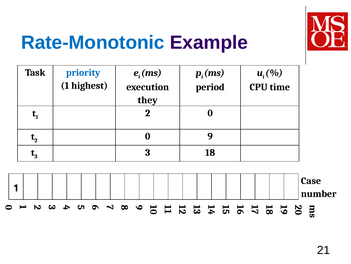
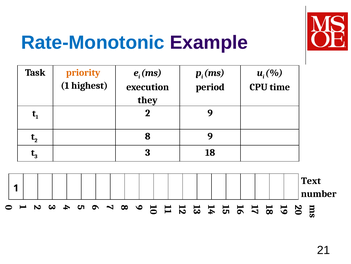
priority colour: blue -> orange
1 2 0: 0 -> 9
0 at (148, 136): 0 -> 8
Case: Case -> Text
